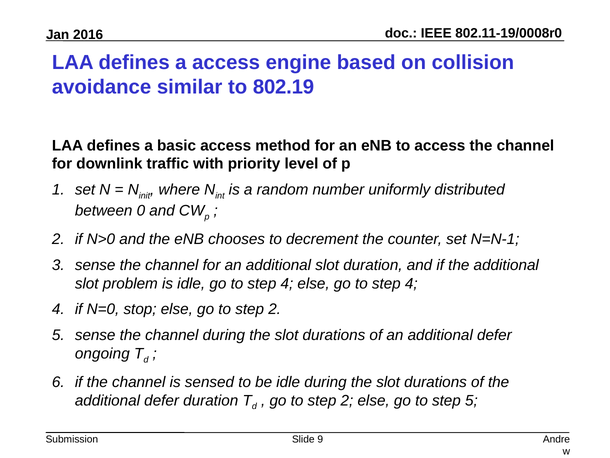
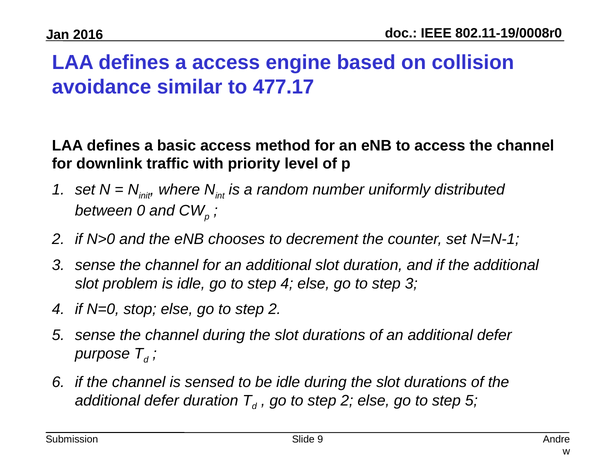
802.19: 802.19 -> 477.17
4 at (411, 283): 4 -> 3
ongoing: ongoing -> purpose
